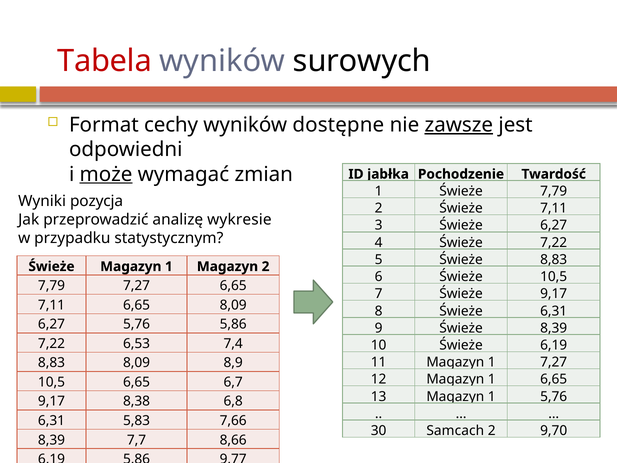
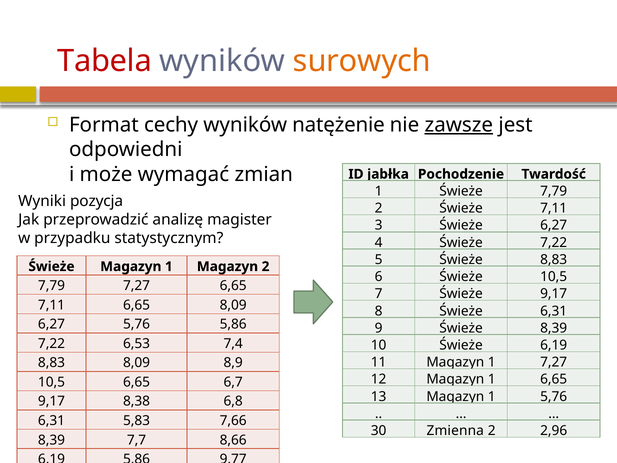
surowych colour: black -> orange
dostępne: dostępne -> natężenie
może underline: present -> none
wykresie: wykresie -> magister
Samcach: Samcach -> Zmienna
9,70: 9,70 -> 2,96
